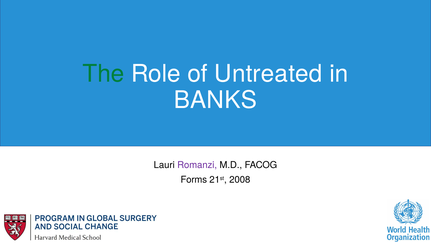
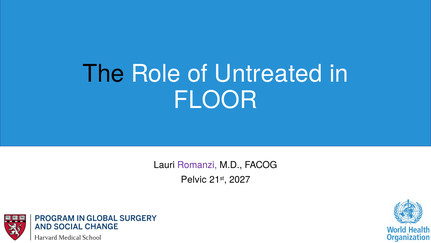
The colour: green -> black
BANKS: BANKS -> FLOOR
Forms: Forms -> Pelvic
2008: 2008 -> 2027
